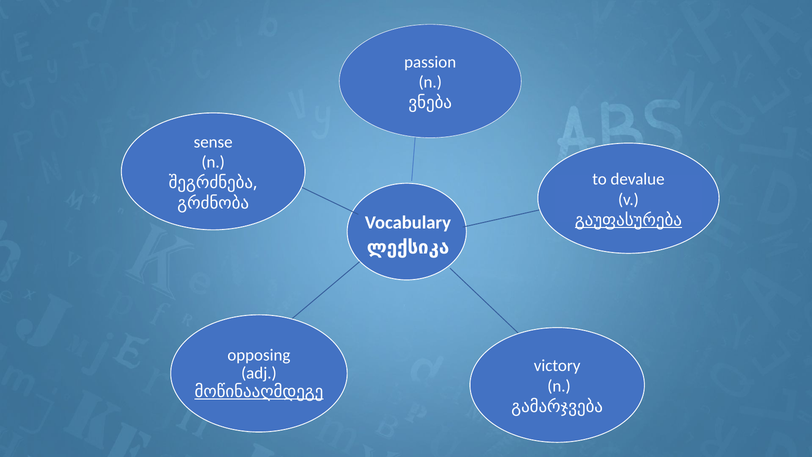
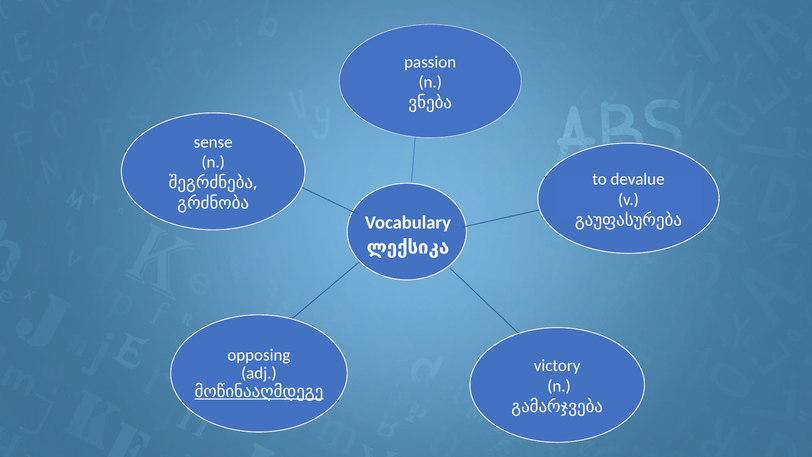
გაუფასურება underline: present -> none
